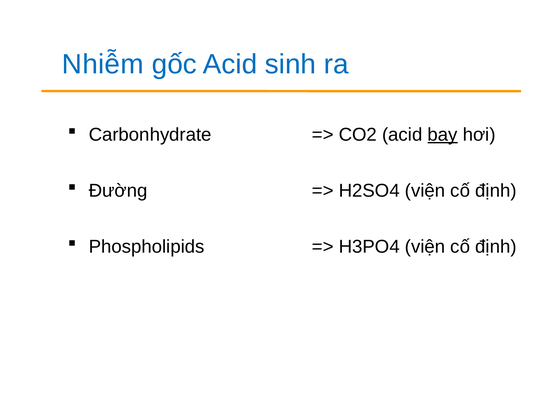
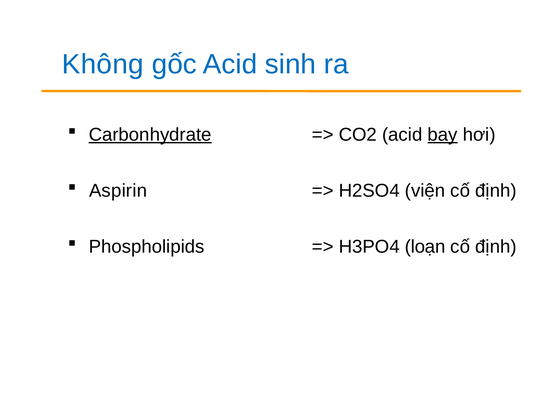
Nhiễm: Nhiễm -> Không
Carbonhydrate underline: none -> present
Đường: Đường -> Aspirin
H3PO4 viện: viện -> loạn
